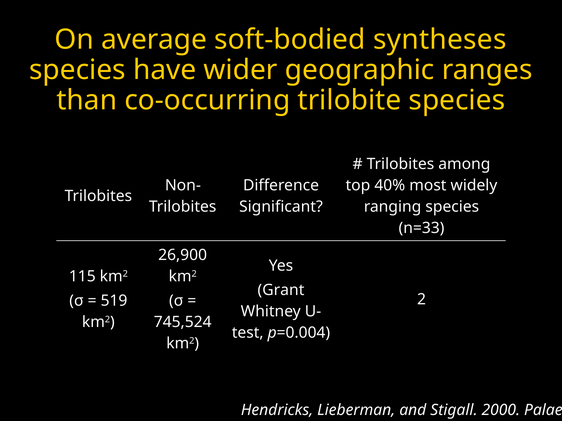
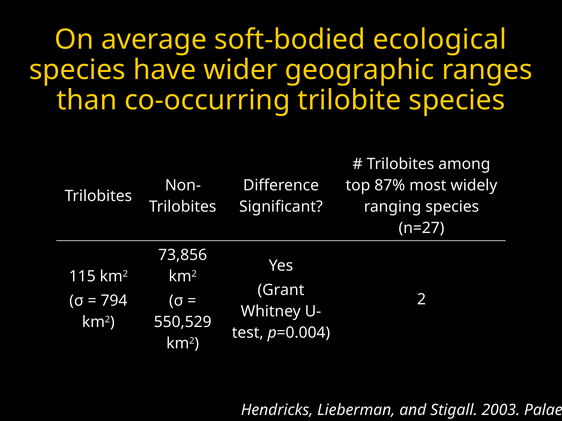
syntheses: syntheses -> ecological
40%: 40% -> 87%
n=33: n=33 -> n=27
26,900: 26,900 -> 73,856
519: 519 -> 794
745,524: 745,524 -> 550,529
2000: 2000 -> 2003
